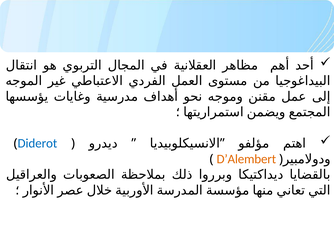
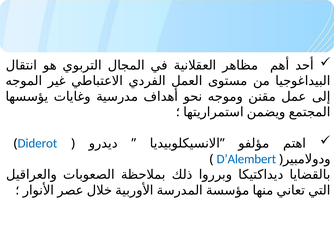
D’Alembert colour: orange -> blue
